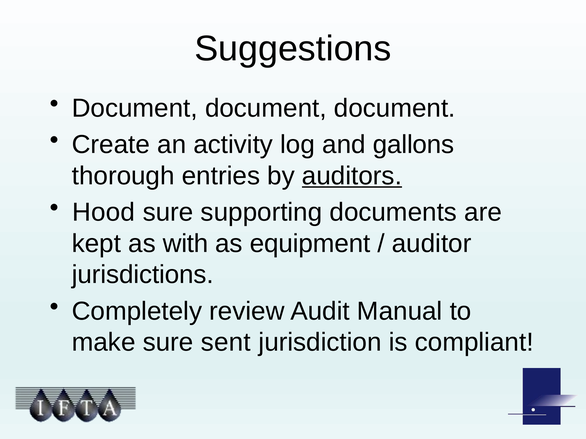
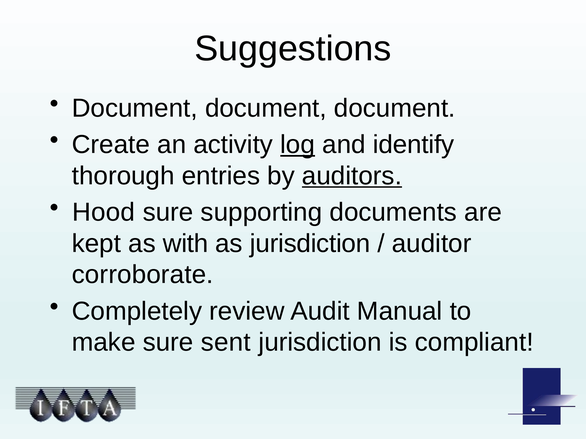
log underline: none -> present
gallons: gallons -> identify
as equipment: equipment -> jurisdiction
jurisdictions: jurisdictions -> corroborate
